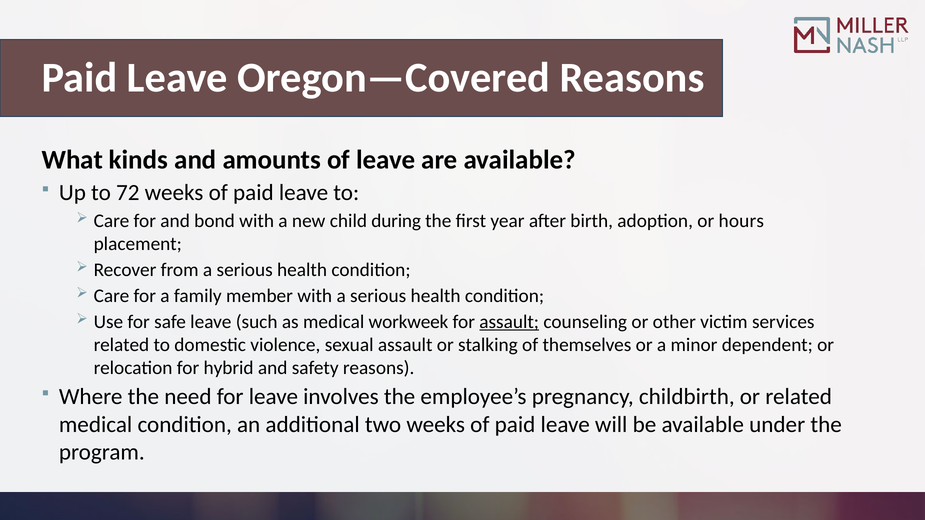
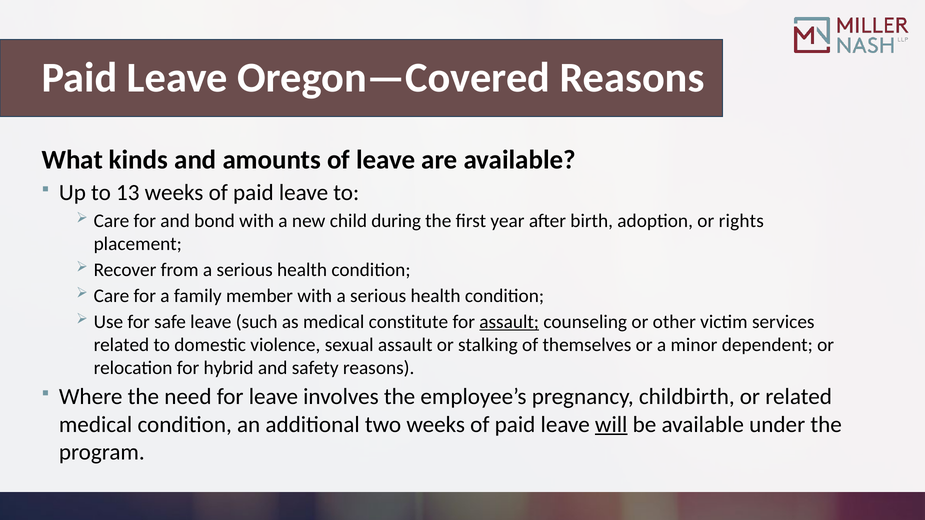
72: 72 -> 13
hours: hours -> rights
workweek: workweek -> constitute
will underline: none -> present
